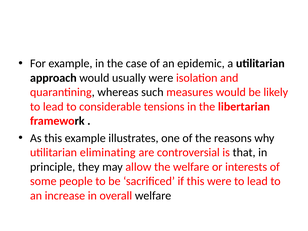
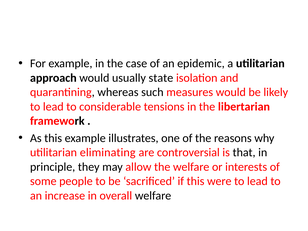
usually were: were -> state
